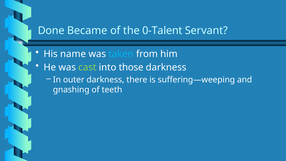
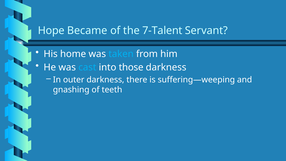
Done: Done -> Hope
0-Talent: 0-Talent -> 7-Talent
name: name -> home
cast colour: light green -> light blue
